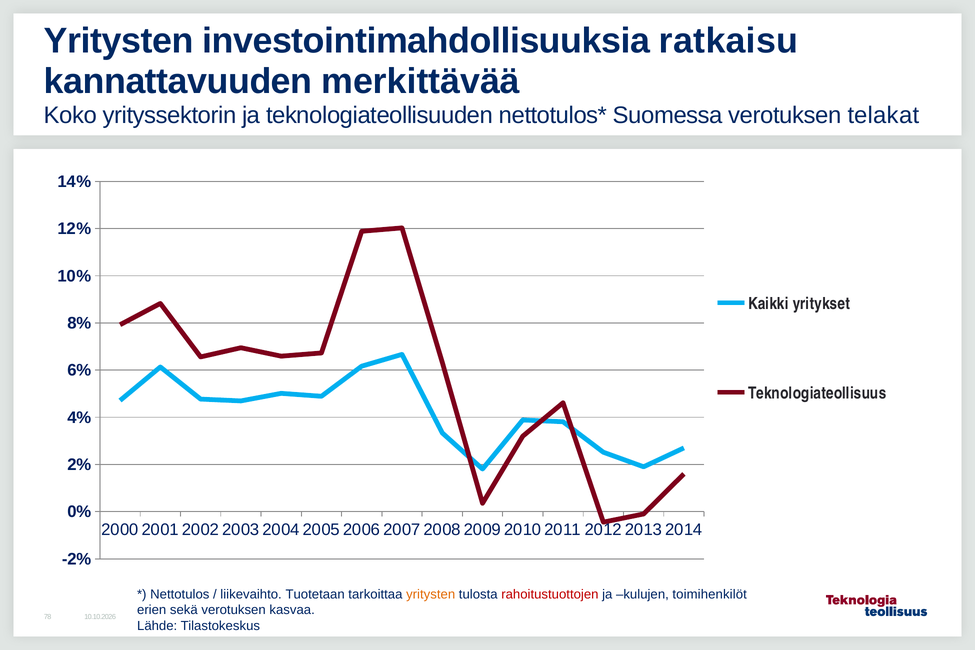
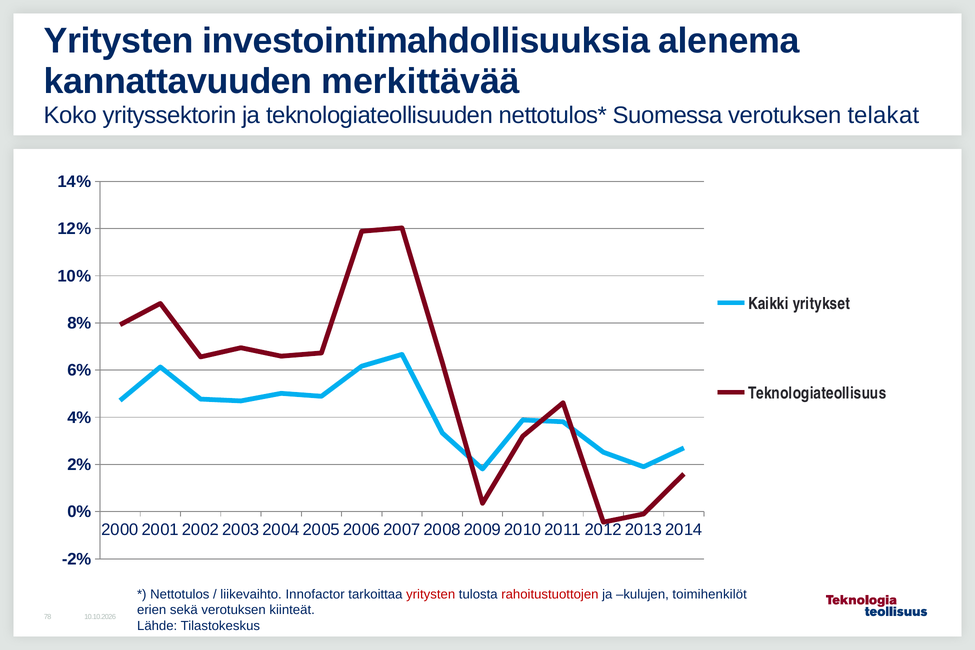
ratkaisu: ratkaisu -> alenema
Tuotetaan: Tuotetaan -> Innofactor
yritysten at (431, 594) colour: orange -> red
kasvaa: kasvaa -> kiinteät
